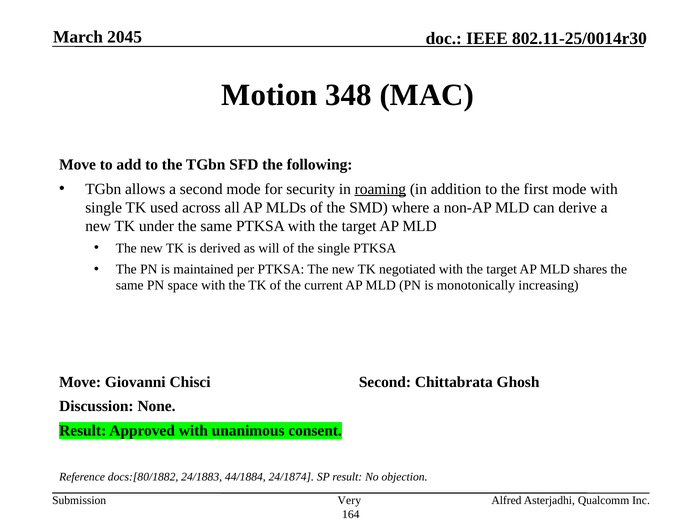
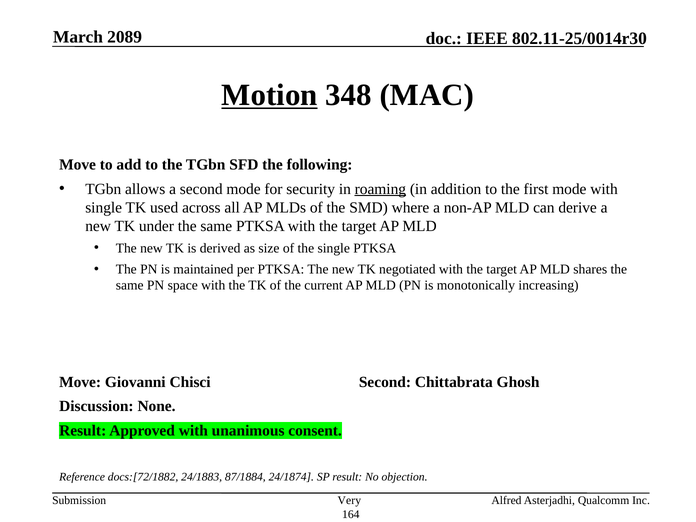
2045: 2045 -> 2089
Motion underline: none -> present
will: will -> size
docs:[80/1882: docs:[80/1882 -> docs:[72/1882
44/1884: 44/1884 -> 87/1884
